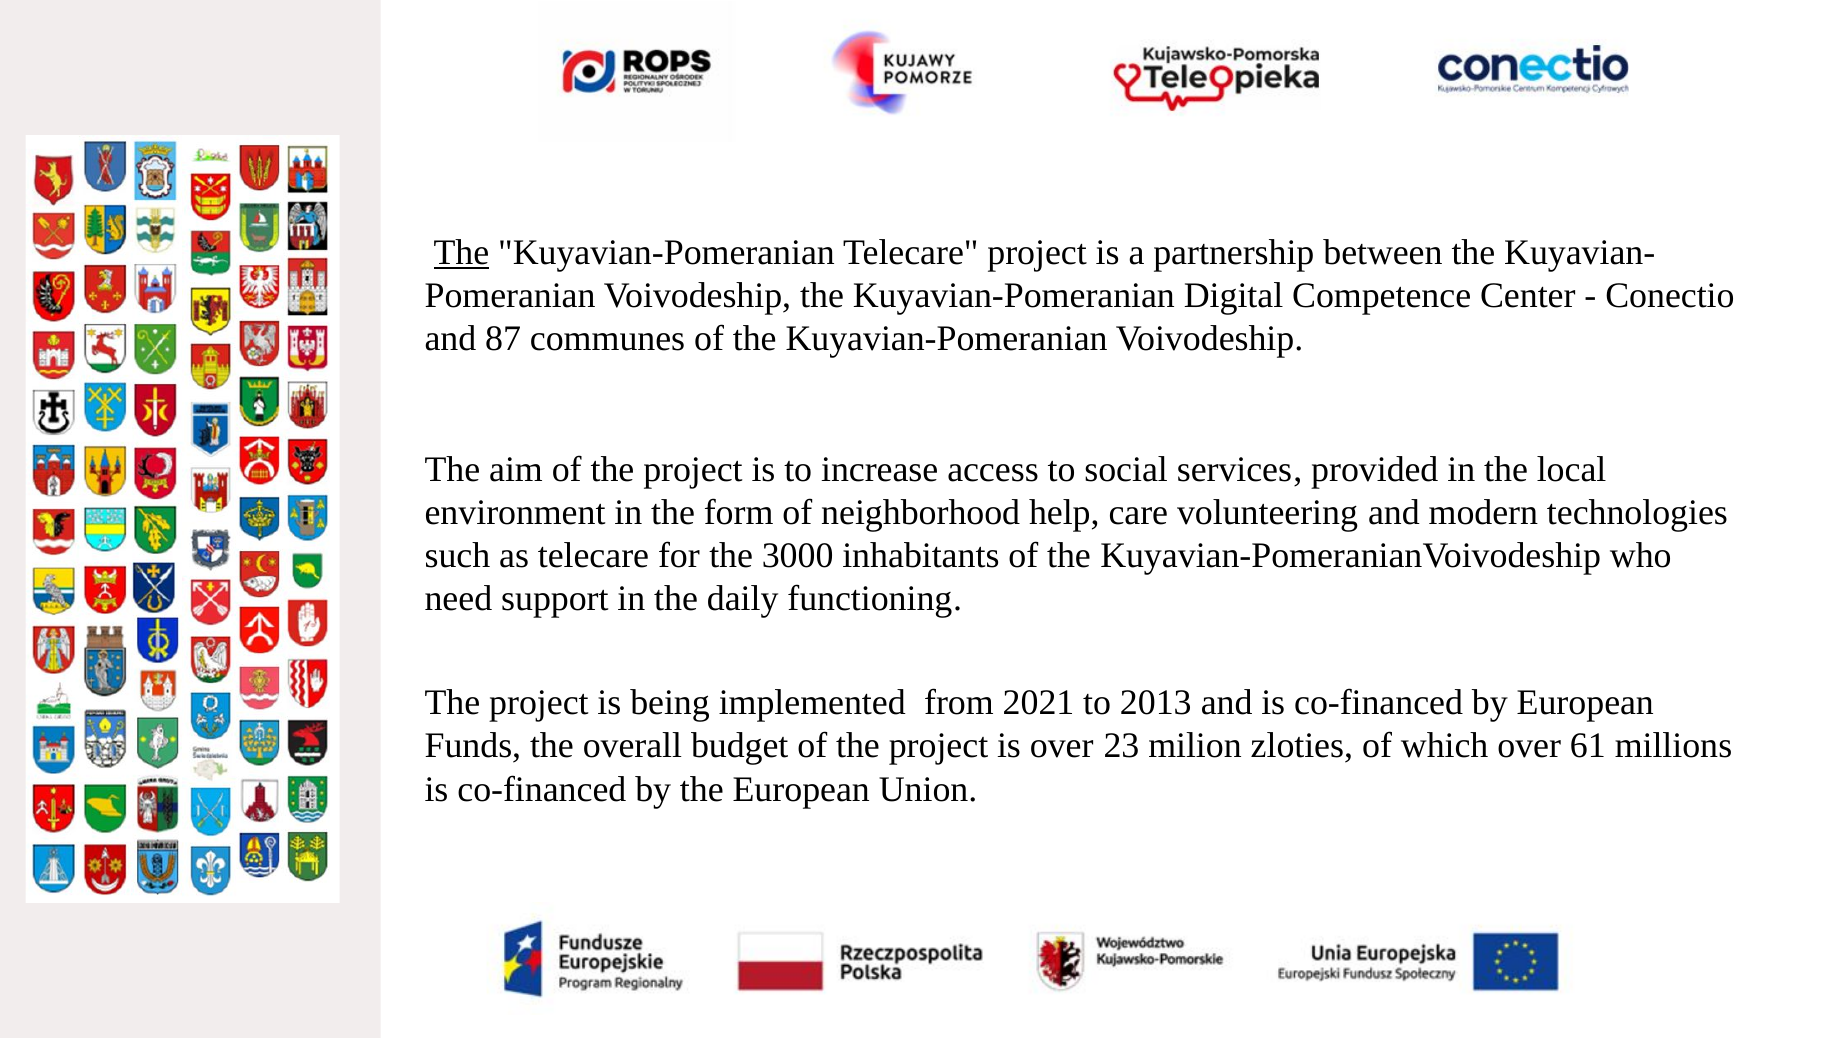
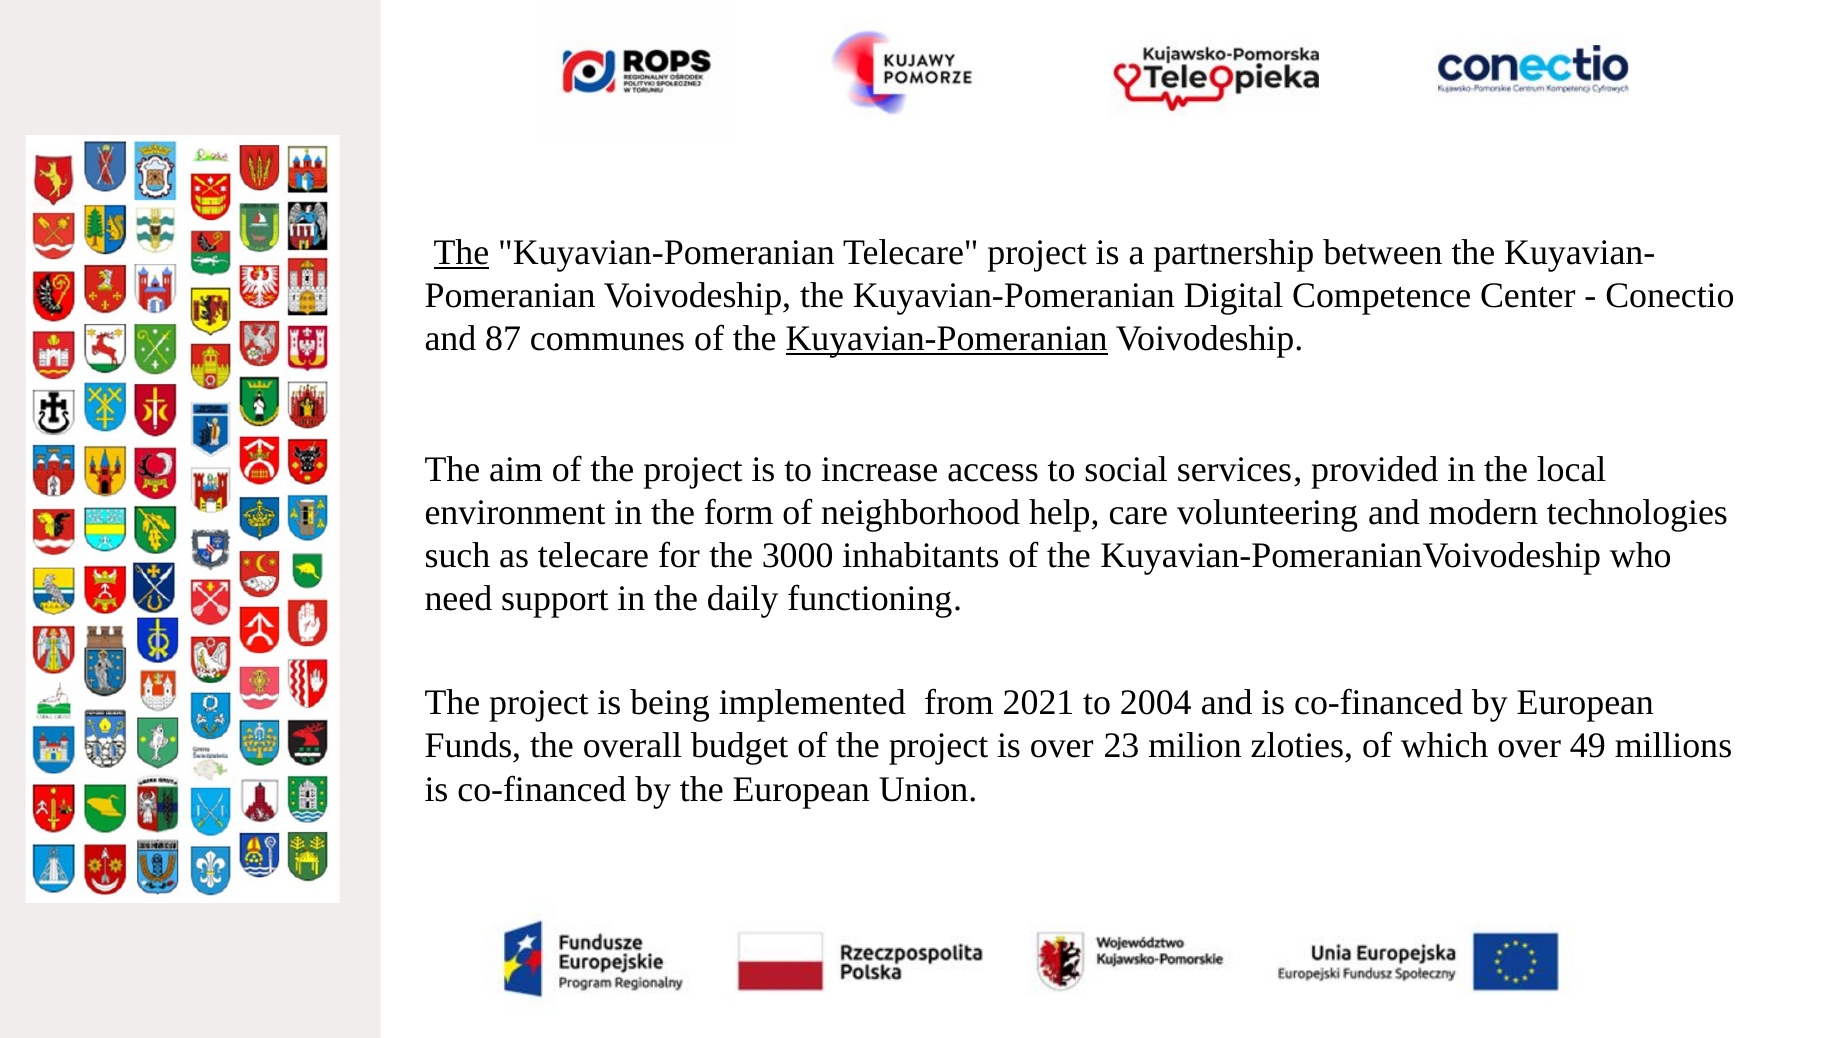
Kuyavian-Pomeranian at (947, 339) underline: none -> present
2013: 2013 -> 2004
61: 61 -> 49
